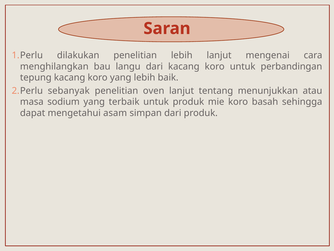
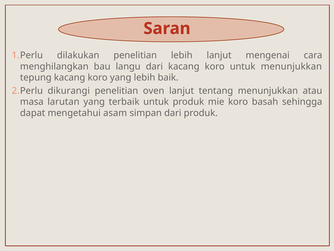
untuk perbandingan: perbandingan -> menunjukkan
sebanyak: sebanyak -> dikurangi
sodium: sodium -> larutan
